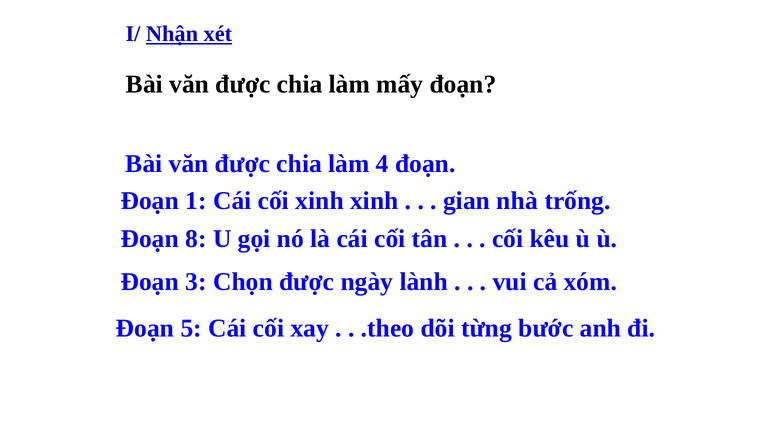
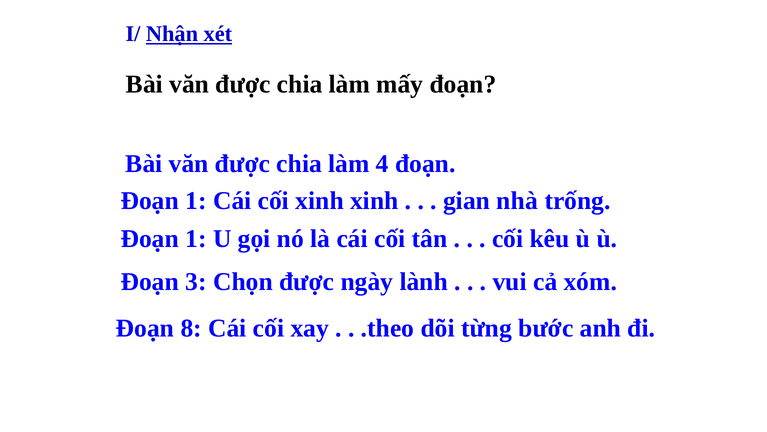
8 at (196, 238): 8 -> 1
5: 5 -> 8
